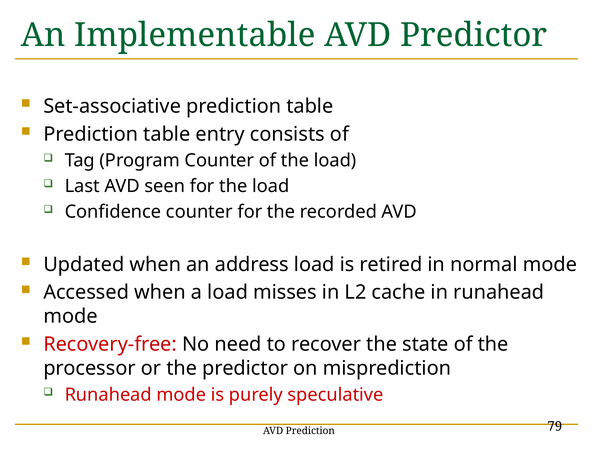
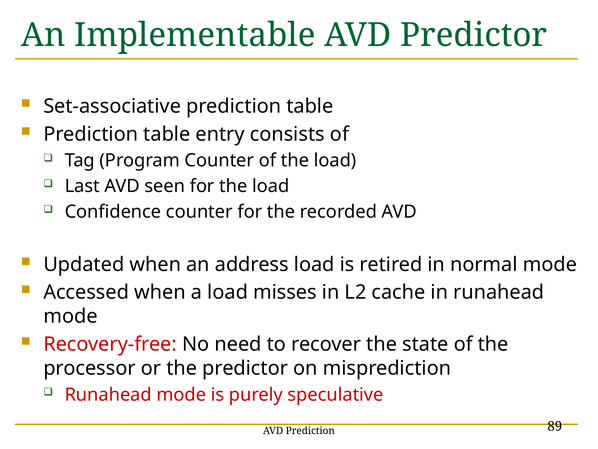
79: 79 -> 89
